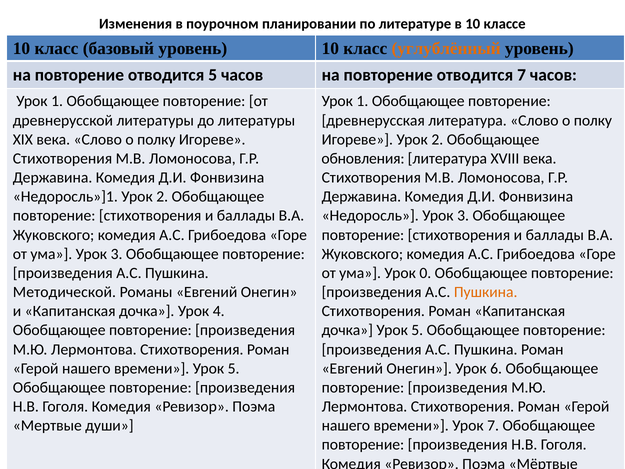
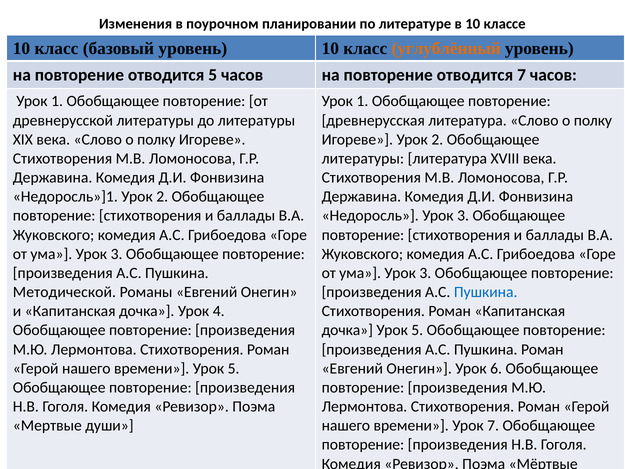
обновления at (363, 158): обновления -> литературы
0 at (425, 273): 0 -> 3
Пушкина at (486, 292) colour: orange -> blue
